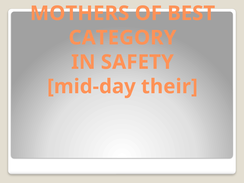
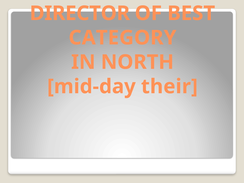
MOTHERS: MOTHERS -> DIRECTOR
SAFETY: SAFETY -> NORTH
